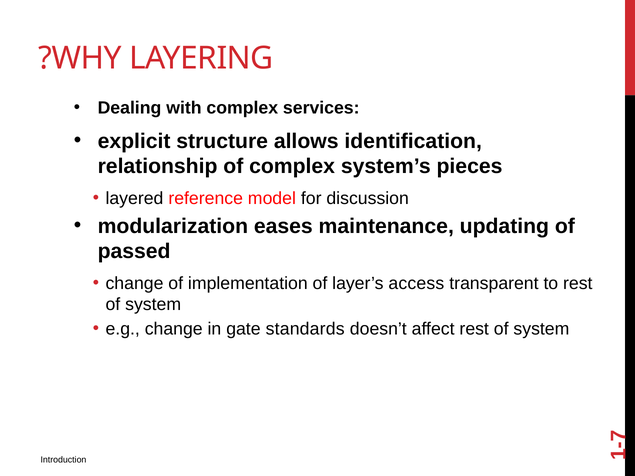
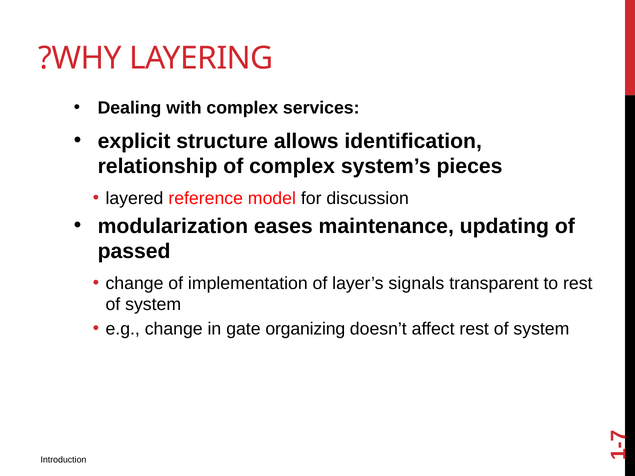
access: access -> signals
standards: standards -> organizing
